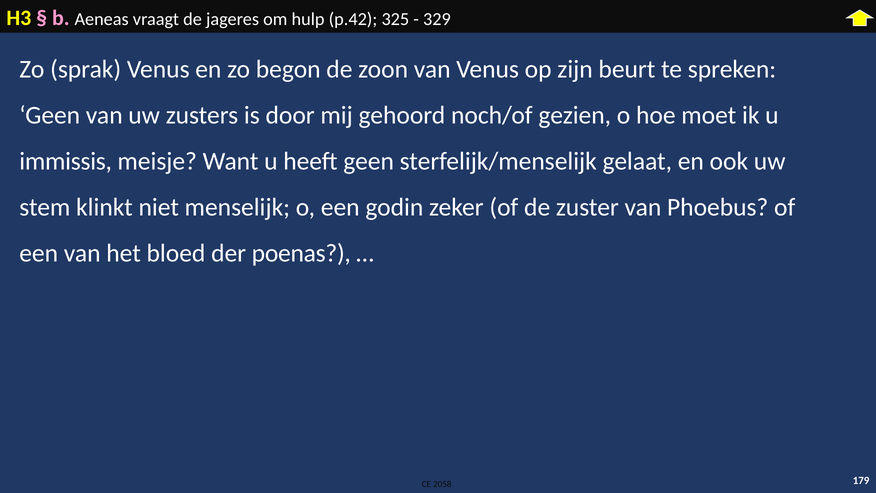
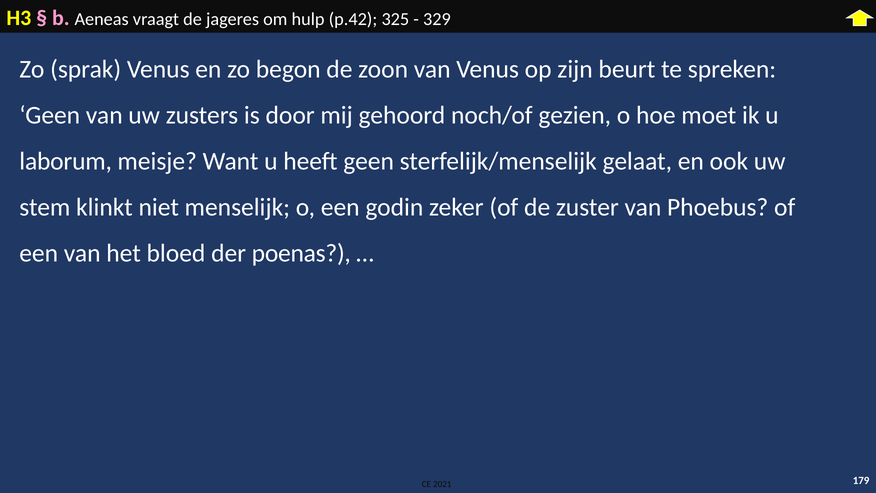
immissis: immissis -> laborum
2058: 2058 -> 2021
